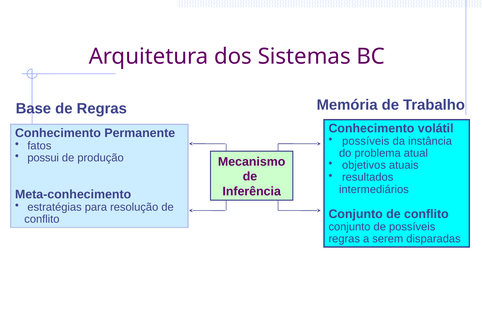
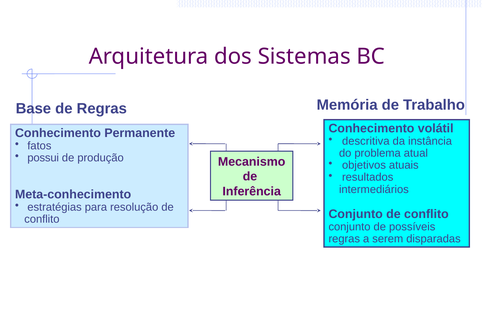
possíveis at (366, 141): possíveis -> descritiva
